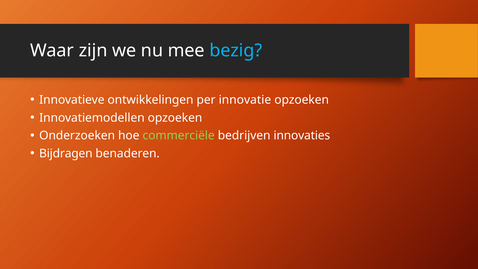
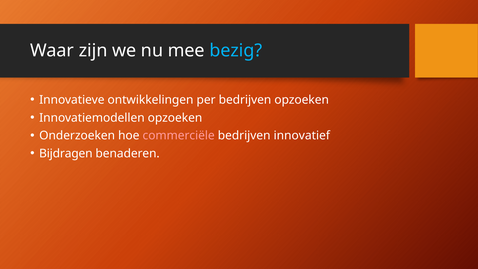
per innovatie: innovatie -> bedrijven
commerciële colour: light green -> pink
innovaties: innovaties -> innovatief
